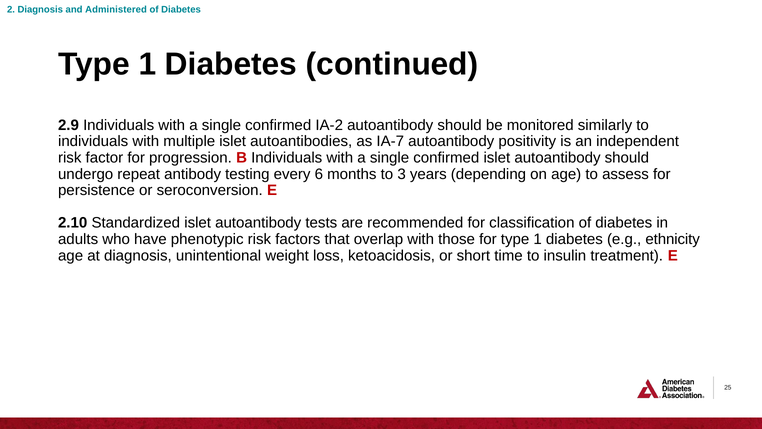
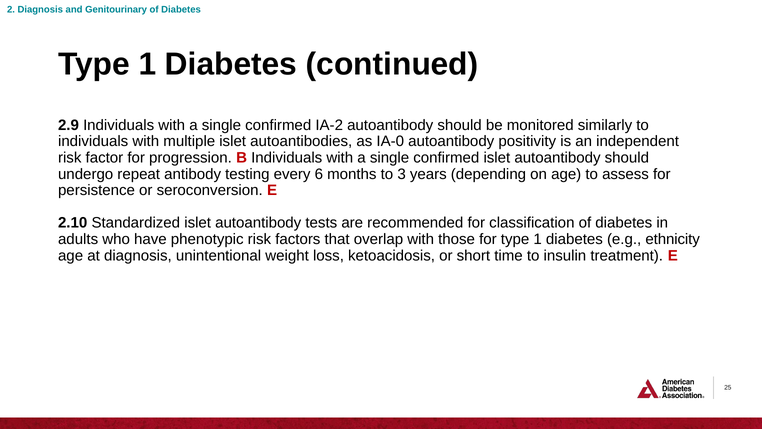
Administered: Administered -> Genitourinary
IA-7: IA-7 -> IA-0
